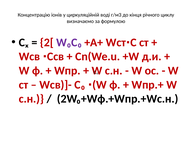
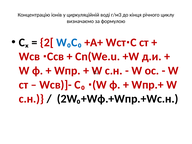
W₀C₀ colour: purple -> blue
